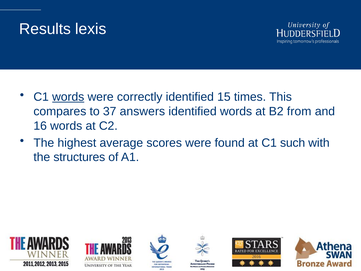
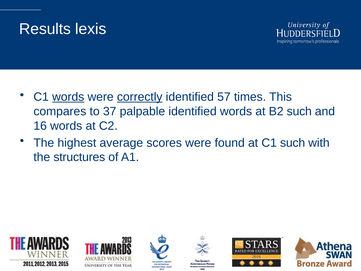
correctly underline: none -> present
15: 15 -> 57
answers: answers -> palpable
B2 from: from -> such
